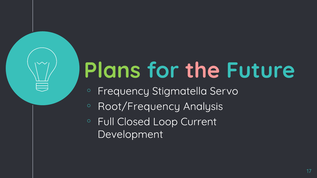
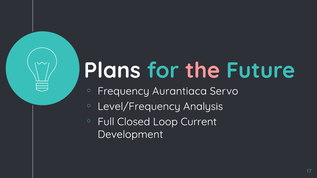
Plans colour: light green -> white
Stigmatella: Stigmatella -> Aurantiaca
Root/Frequency: Root/Frequency -> Level/Frequency
